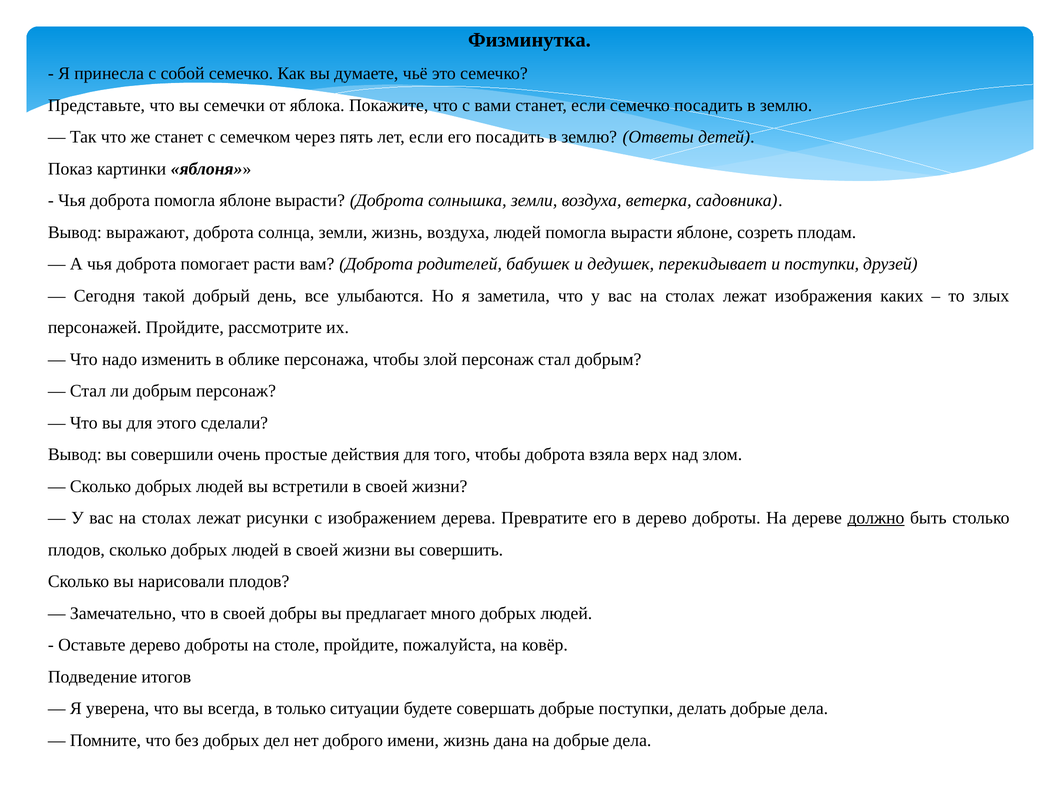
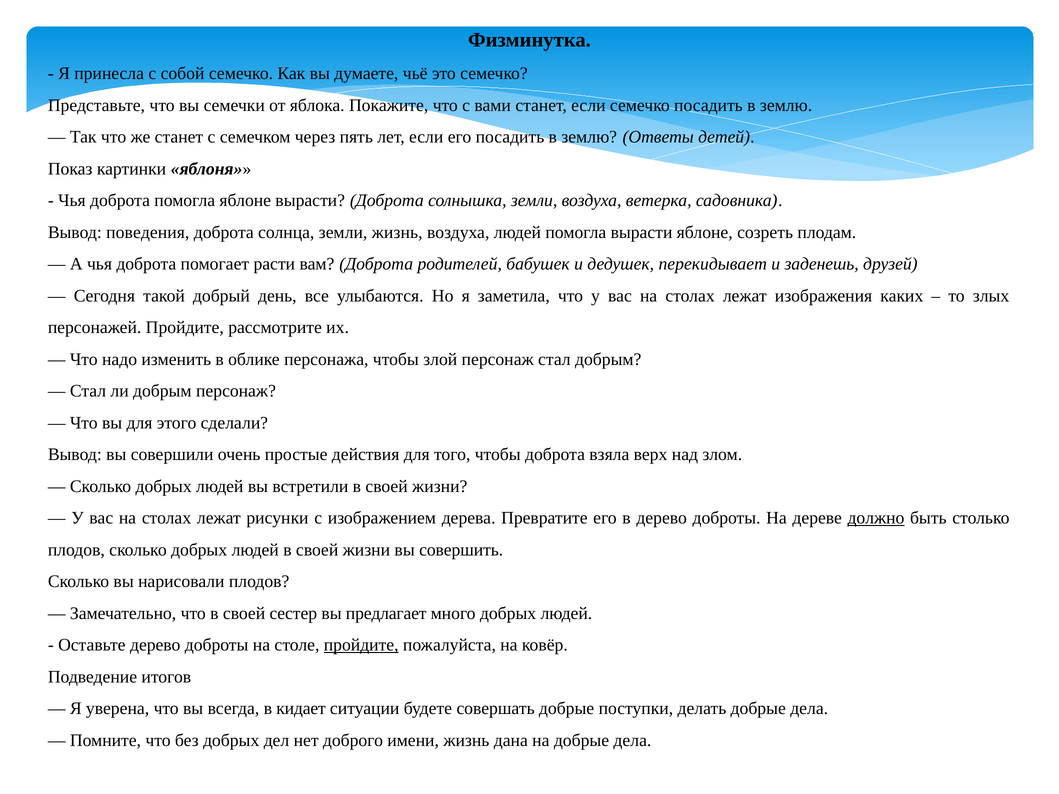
выражают: выражают -> поведения
и поступки: поступки -> заденешь
добры: добры -> сестер
пройдите at (361, 645) underline: none -> present
только: только -> кидает
